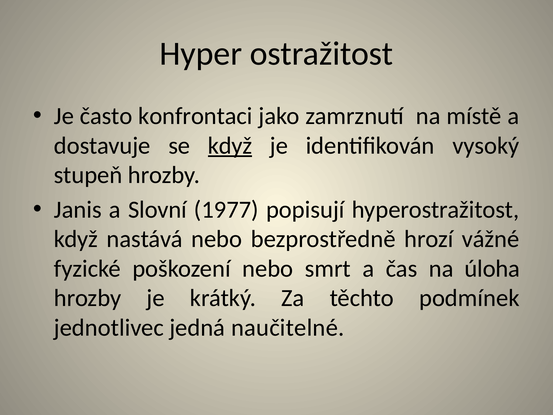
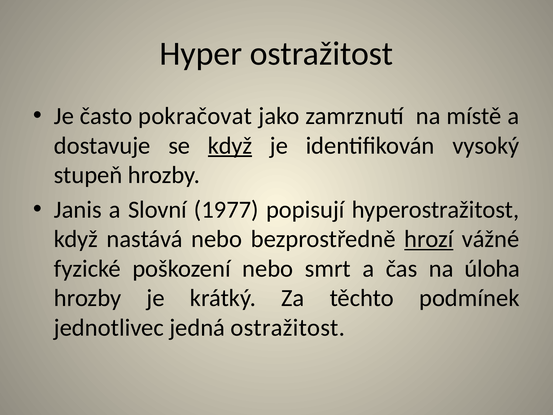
konfrontaci: konfrontaci -> pokračovat
hrozí underline: none -> present
jedná naučitelné: naučitelné -> ostražitost
